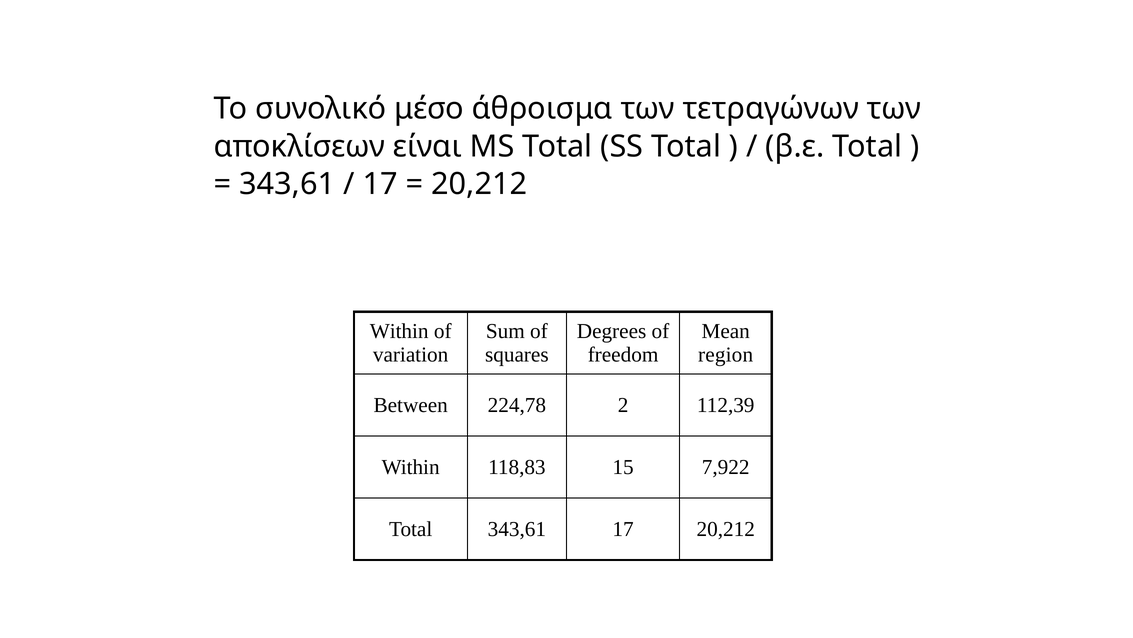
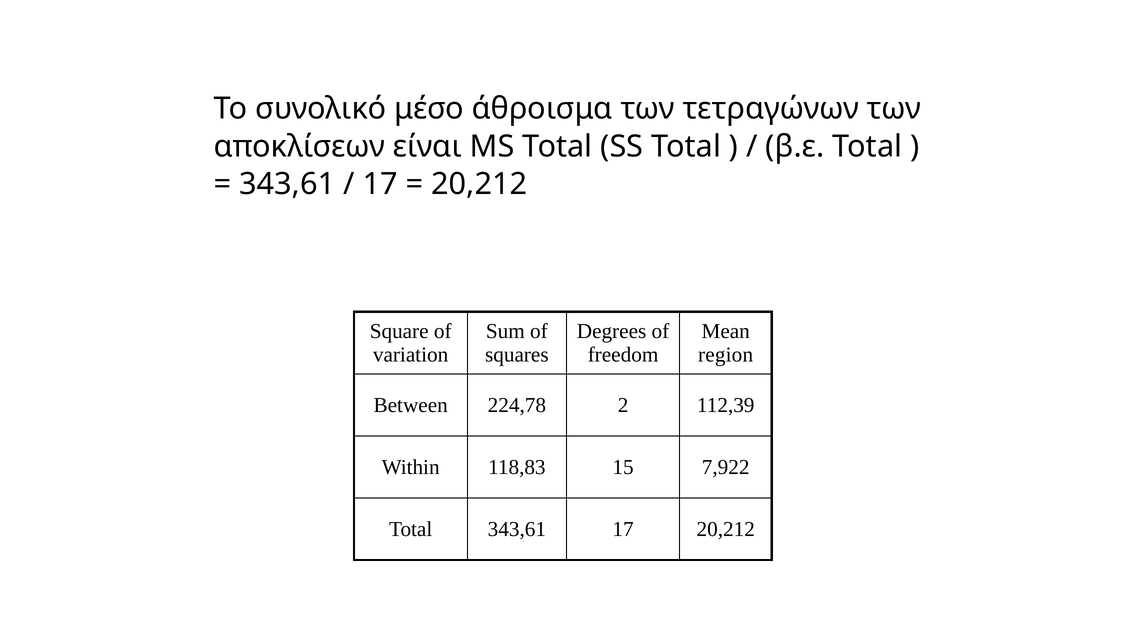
Within at (399, 331): Within -> Square
